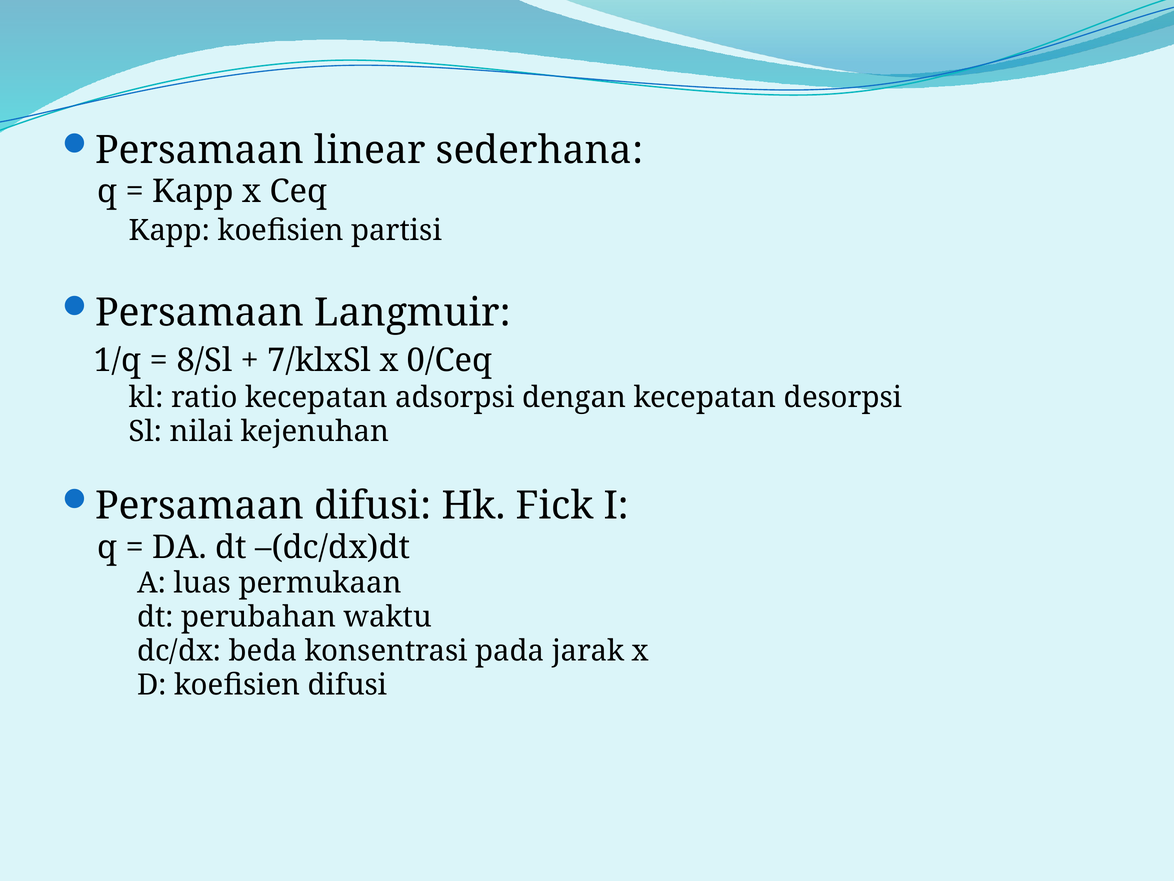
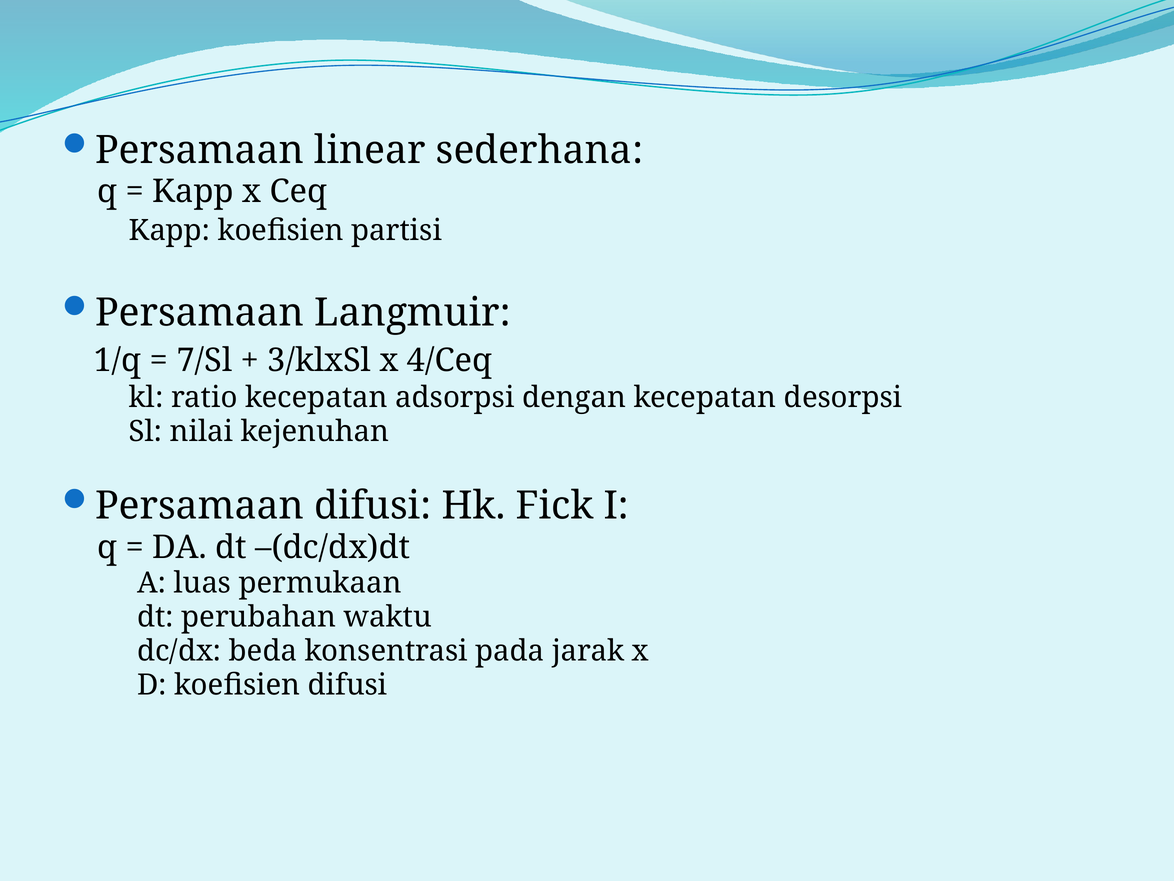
8/Sl: 8/Sl -> 7/Sl
7/klxSl: 7/klxSl -> 3/klxSl
0/Ceq: 0/Ceq -> 4/Ceq
